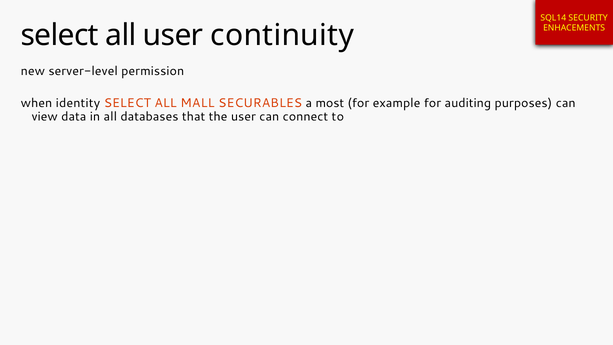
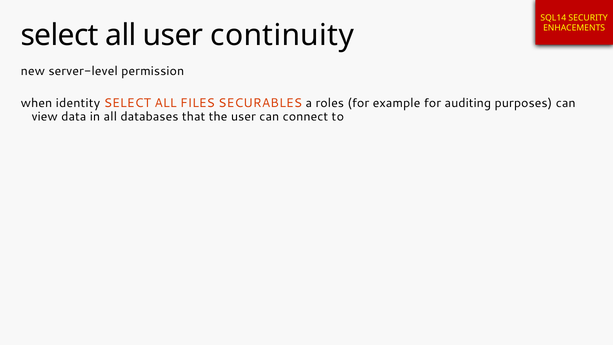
MALL: MALL -> FILES
most: most -> roles
